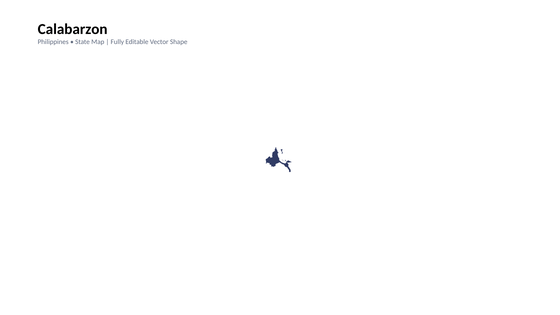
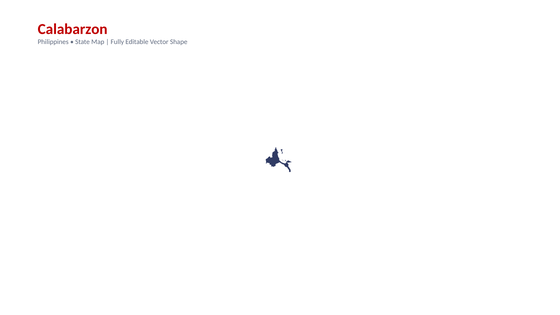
Calabarzon colour: black -> red
